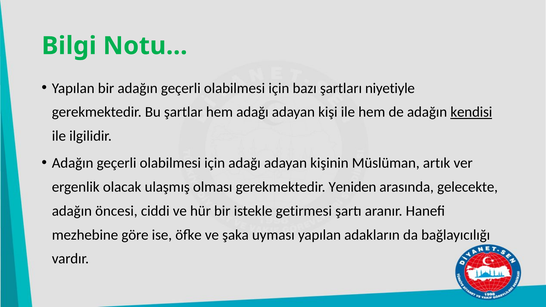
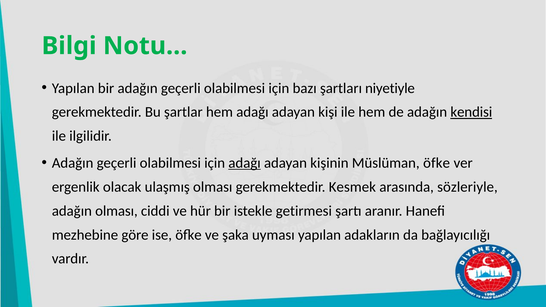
adağı at (245, 163) underline: none -> present
Müslüman artık: artık -> öfke
Yeniden: Yeniden -> Kesmek
gelecekte: gelecekte -> sözleriyle
adağın öncesi: öncesi -> olması
